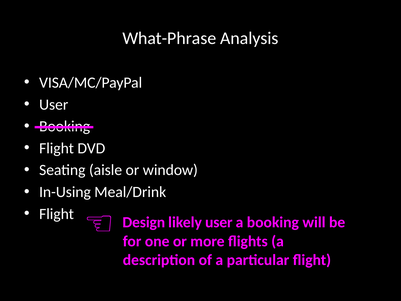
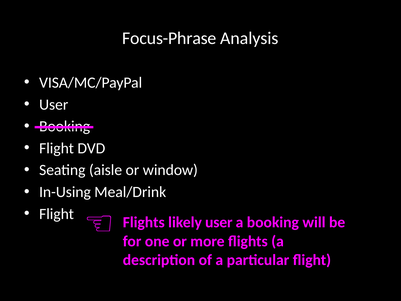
What-Phrase: What-Phrase -> Focus-Phrase
Design at (144, 222): Design -> Flights
